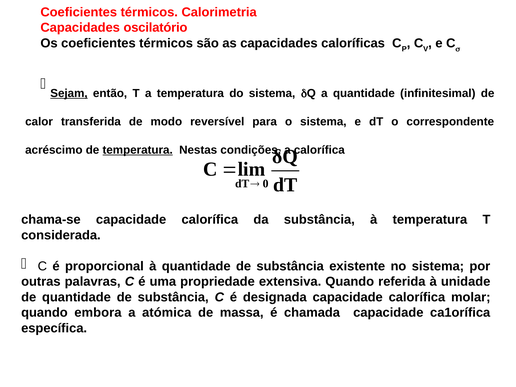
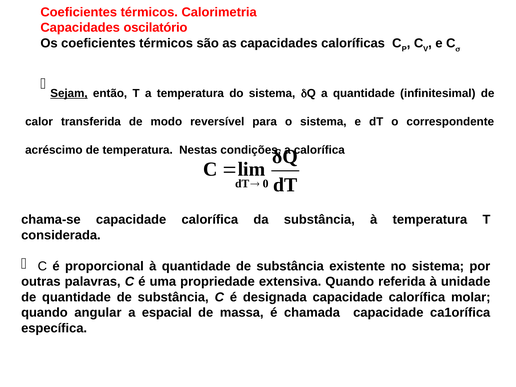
temperatura at (138, 150) underline: present -> none
embora: embora -> angular
atómica: atómica -> espacial
